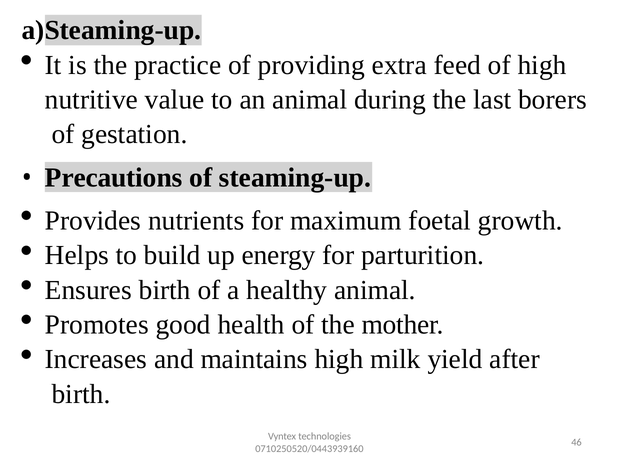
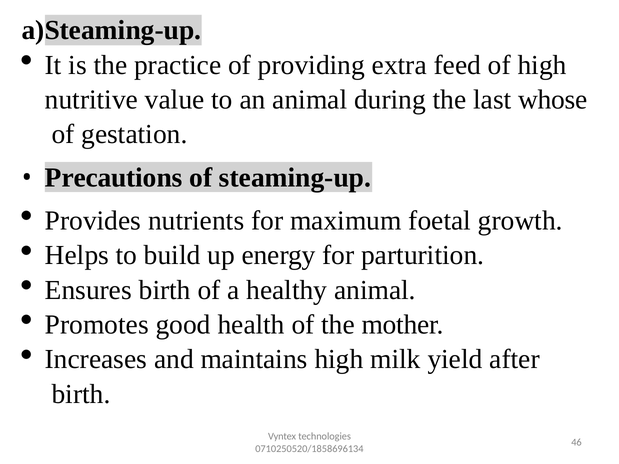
borers: borers -> whose
0710250520/0443939160: 0710250520/0443939160 -> 0710250520/1858696134
